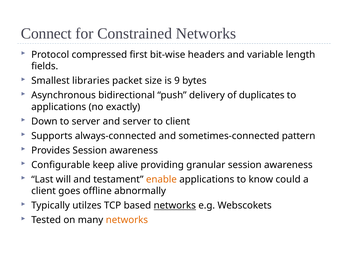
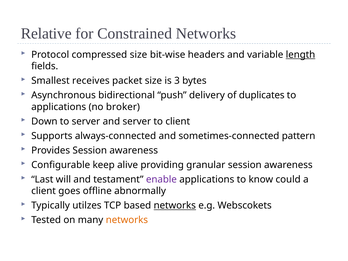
Connect: Connect -> Relative
compressed first: first -> size
length underline: none -> present
libraries: libraries -> receives
9: 9 -> 3
exactly: exactly -> broker
enable colour: orange -> purple
